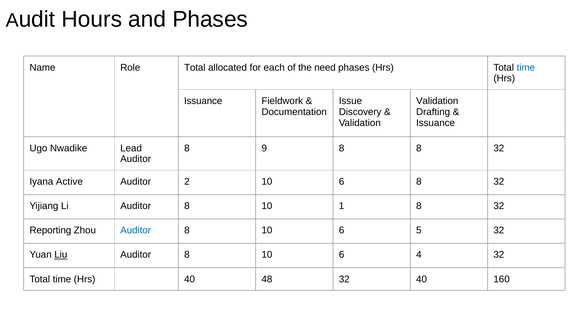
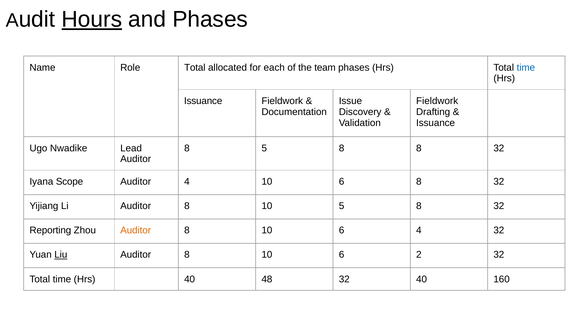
Hours underline: none -> present
need: need -> team
Validation at (437, 101): Validation -> Fieldwork
8 9: 9 -> 5
Active: Active -> Scope
Auditor 2: 2 -> 4
10 1: 1 -> 5
Auditor at (136, 230) colour: blue -> orange
6 5: 5 -> 4
4: 4 -> 2
